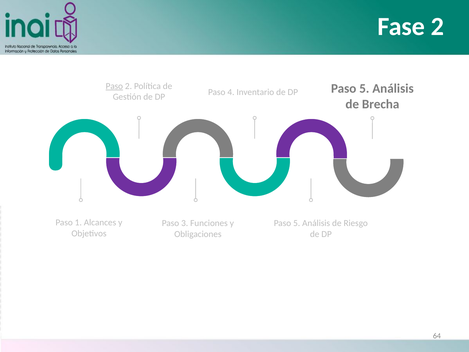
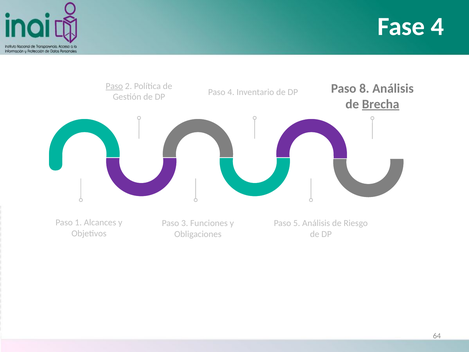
Fase 2: 2 -> 4
5 at (364, 89): 5 -> 8
Brecha underline: none -> present
